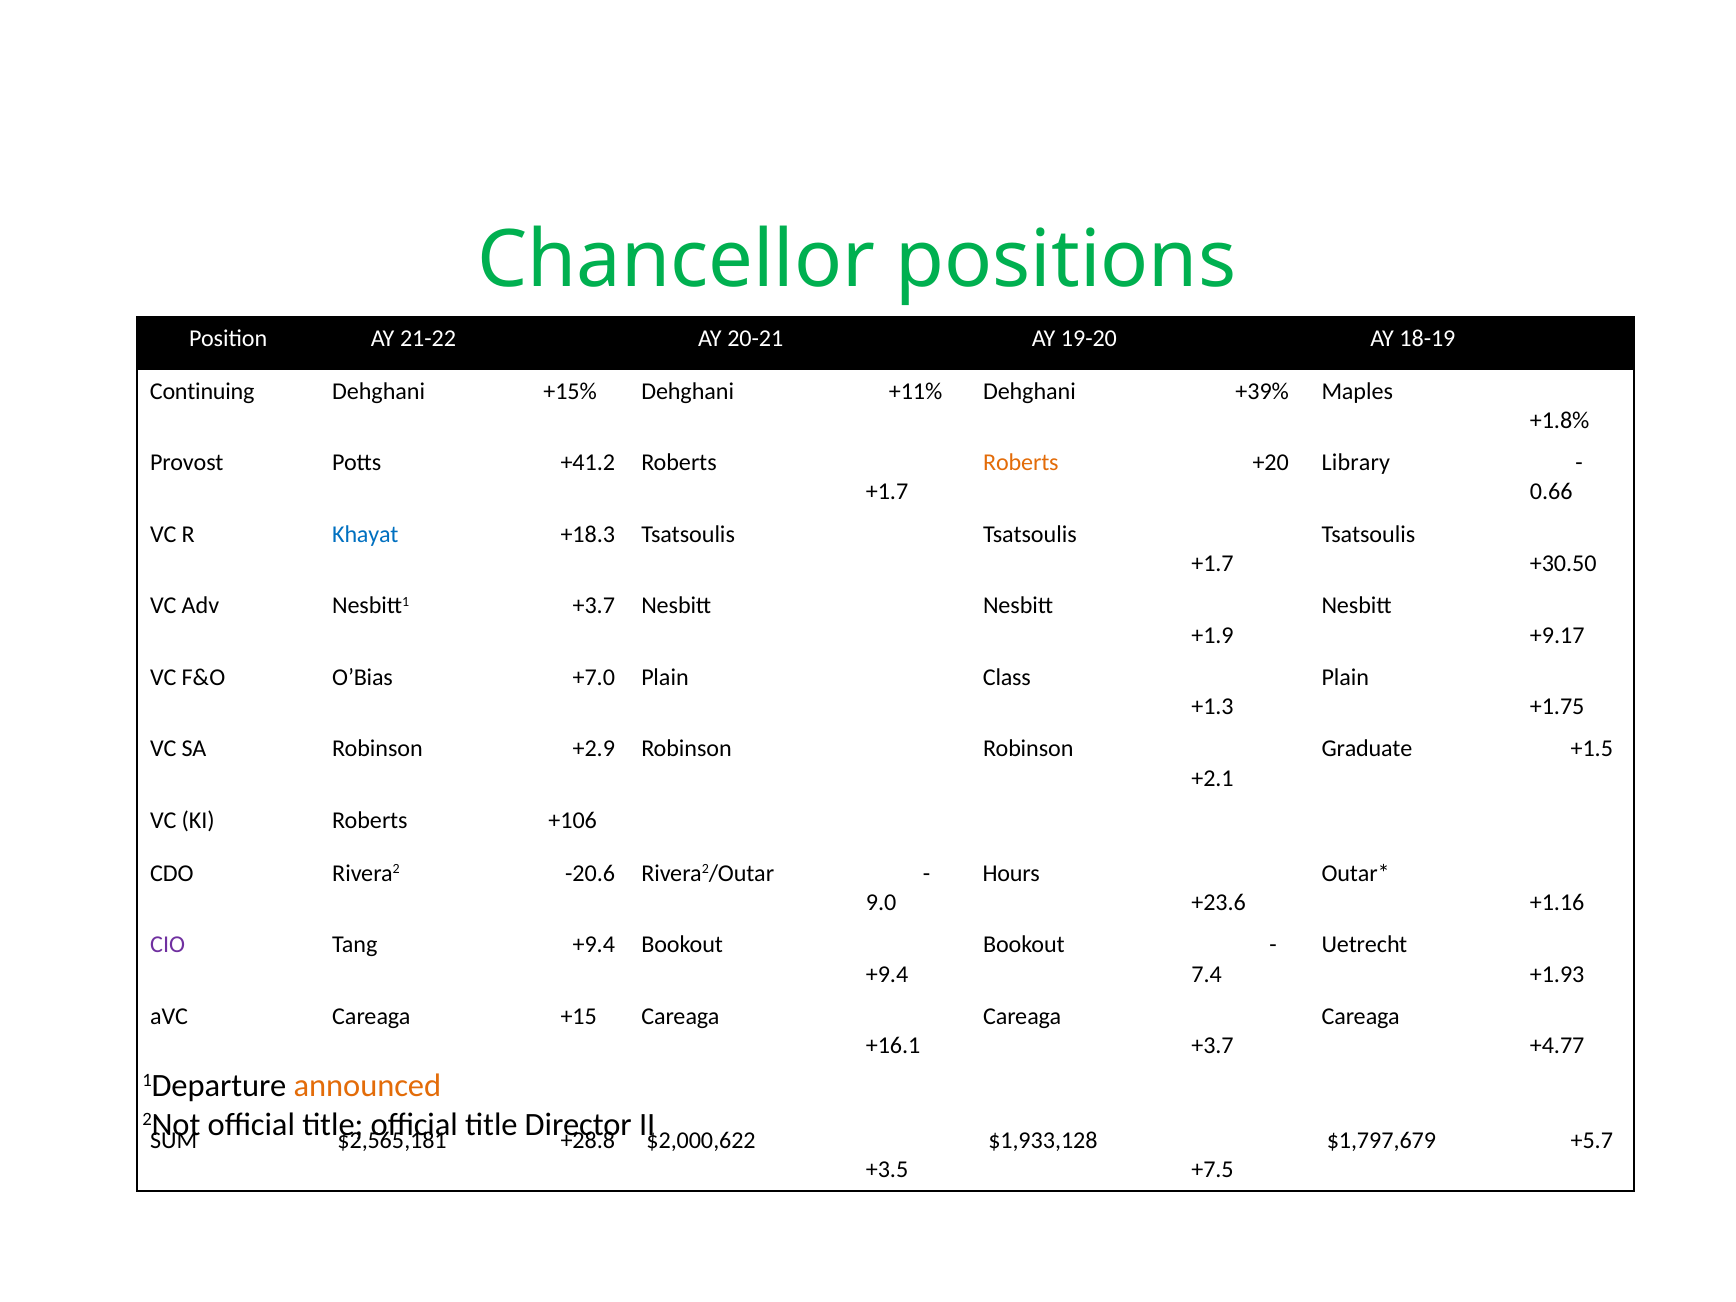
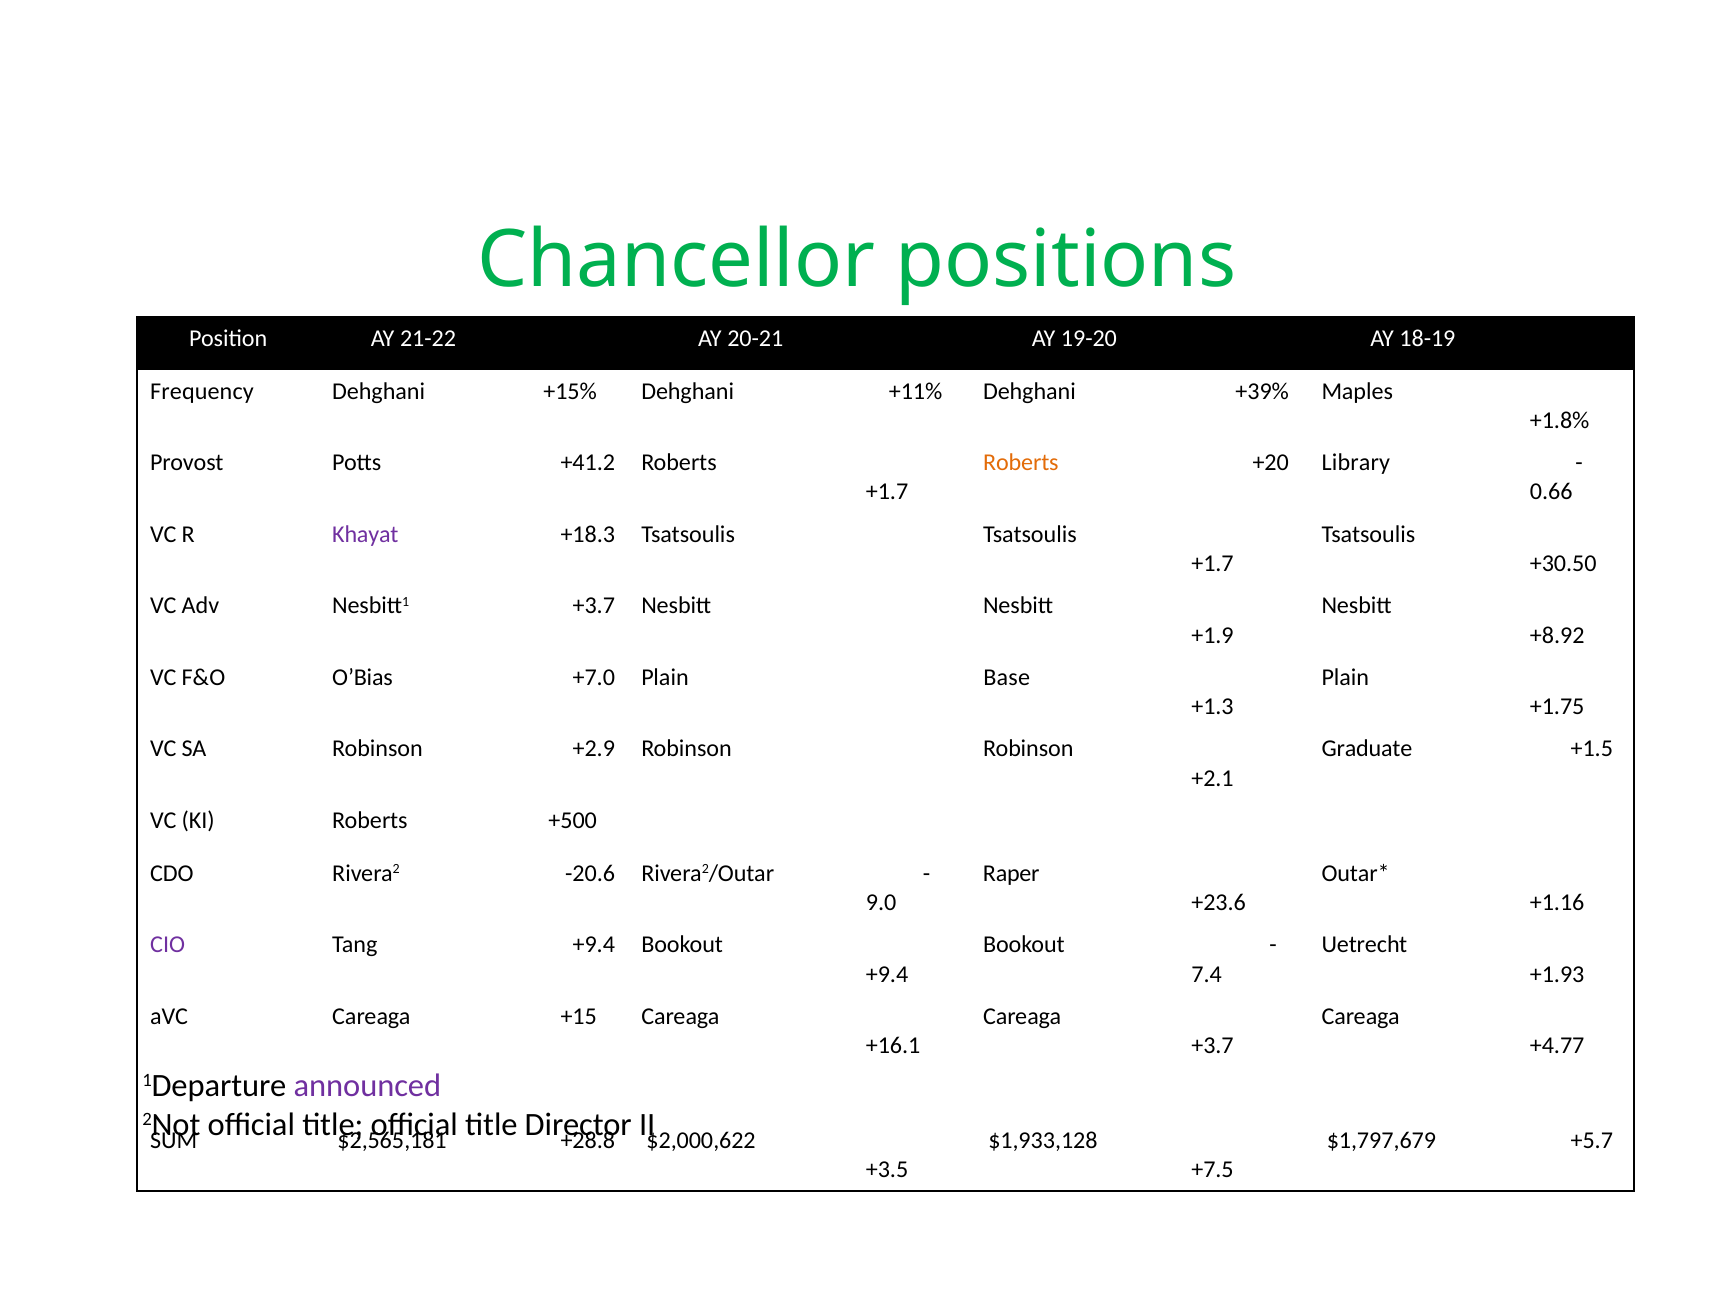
Continuing: Continuing -> Frequency
Khayat colour: blue -> purple
+9.17: +9.17 -> +8.92
Class: Class -> Base
+106: +106 -> +500
Hours: Hours -> Raper
announced colour: orange -> purple
